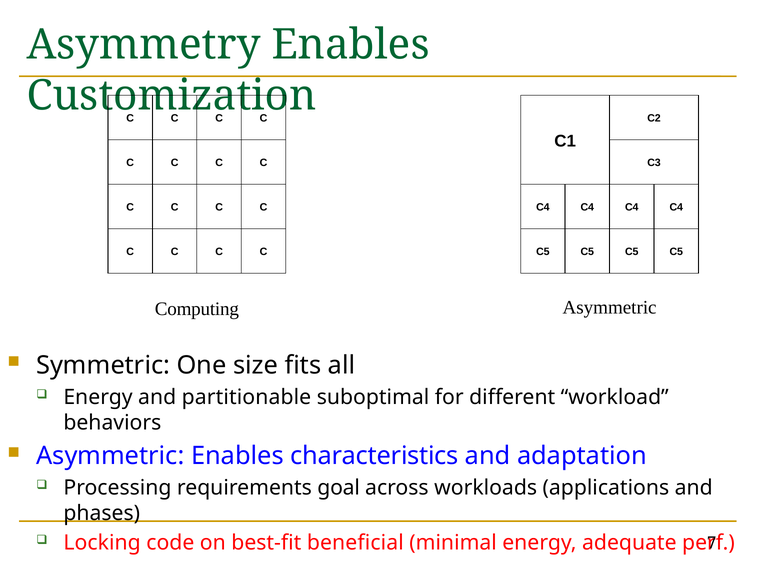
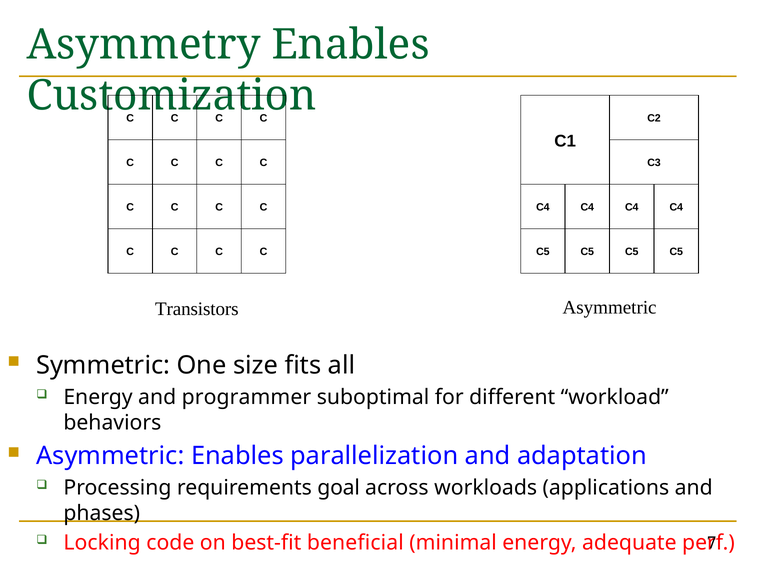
Computing: Computing -> Transistors
partitionable: partitionable -> programmer
characteristics: characteristics -> parallelization
